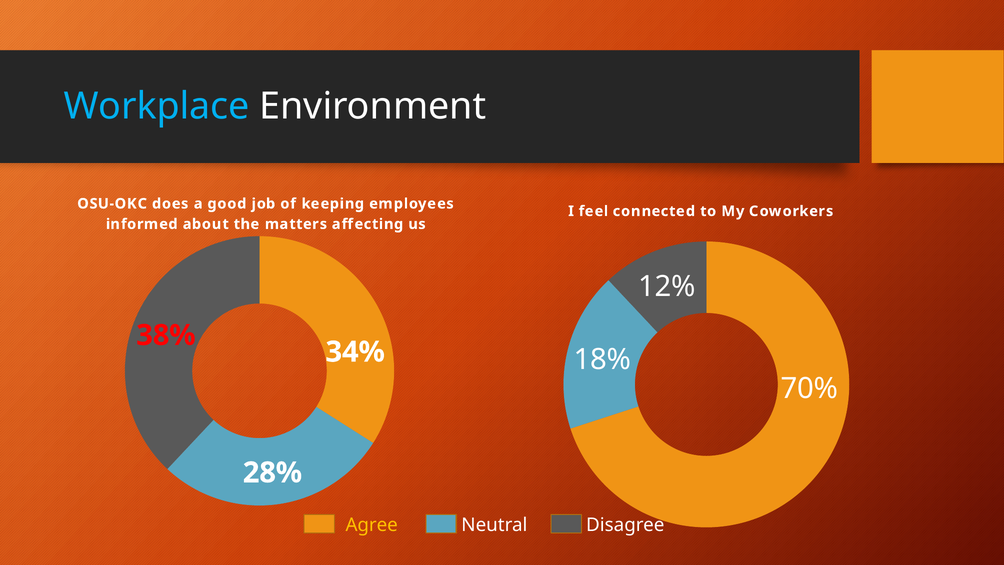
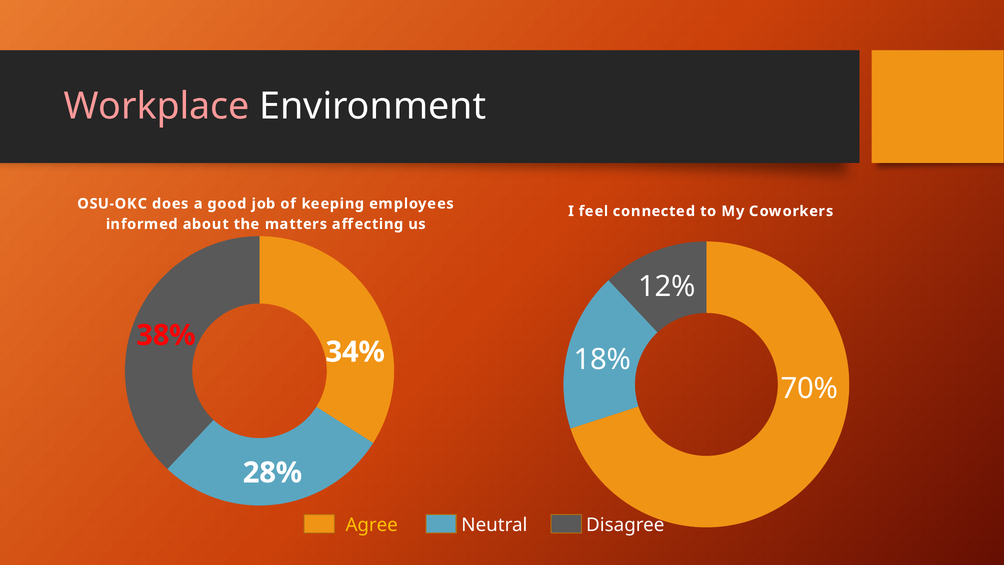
Workplace colour: light blue -> pink
